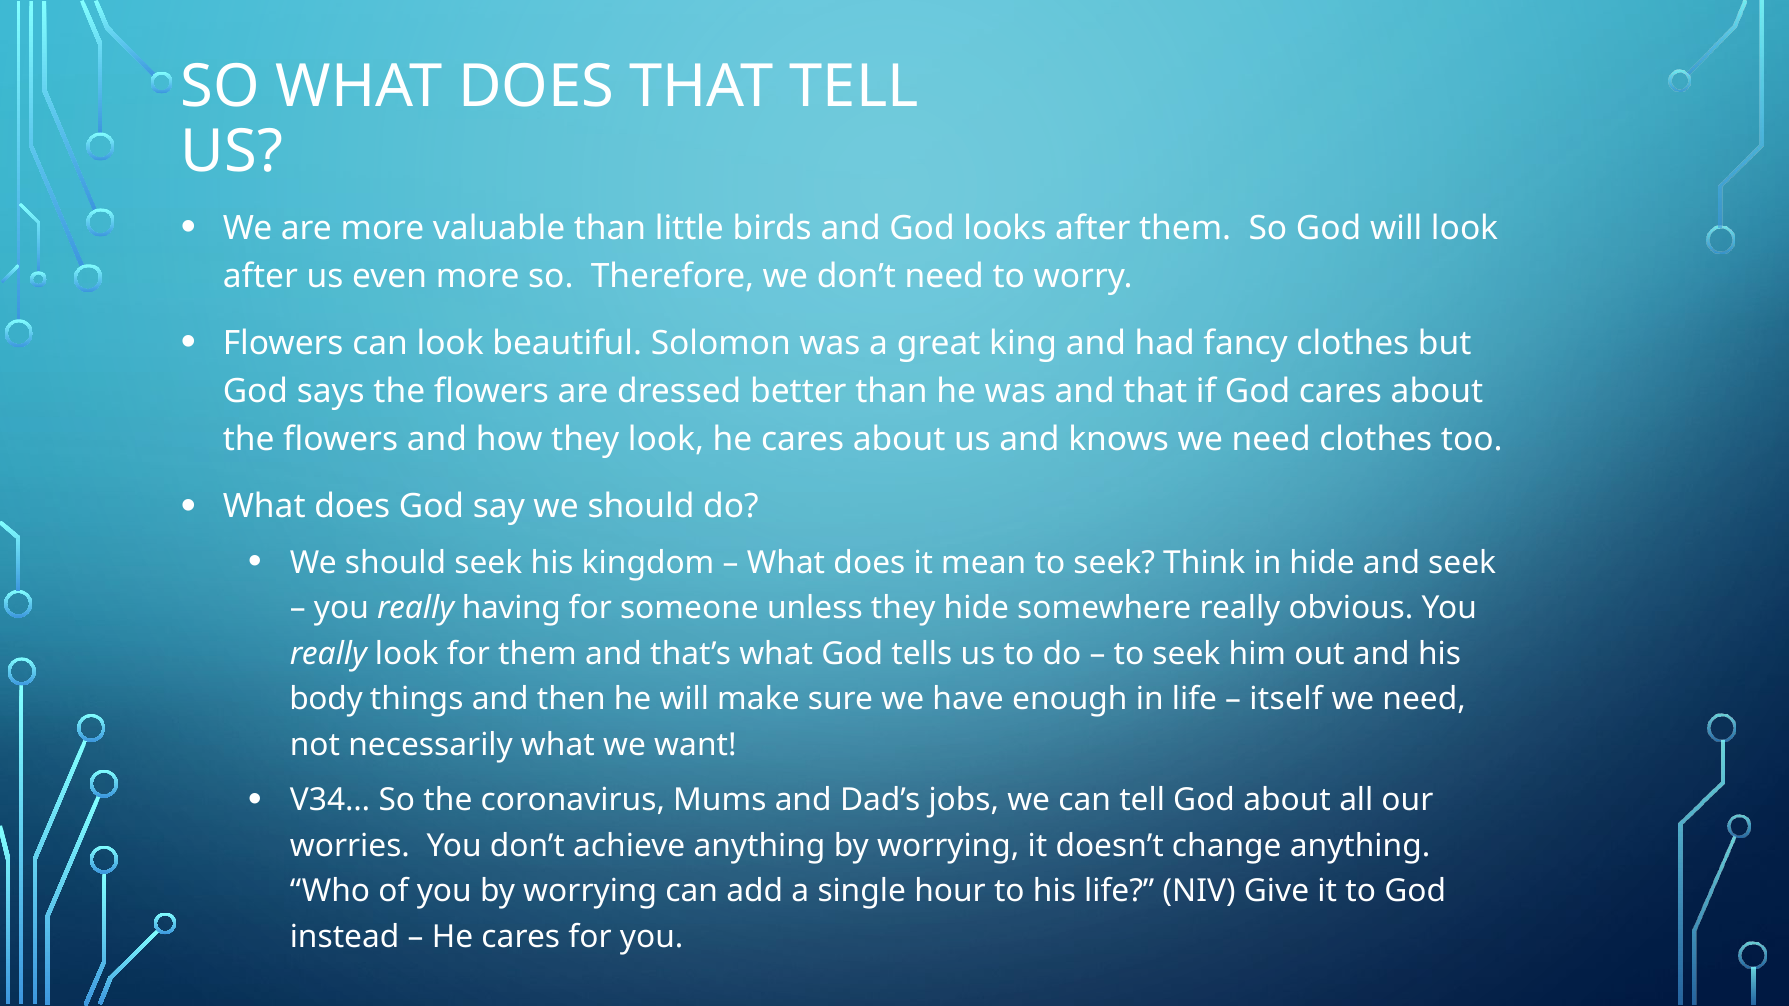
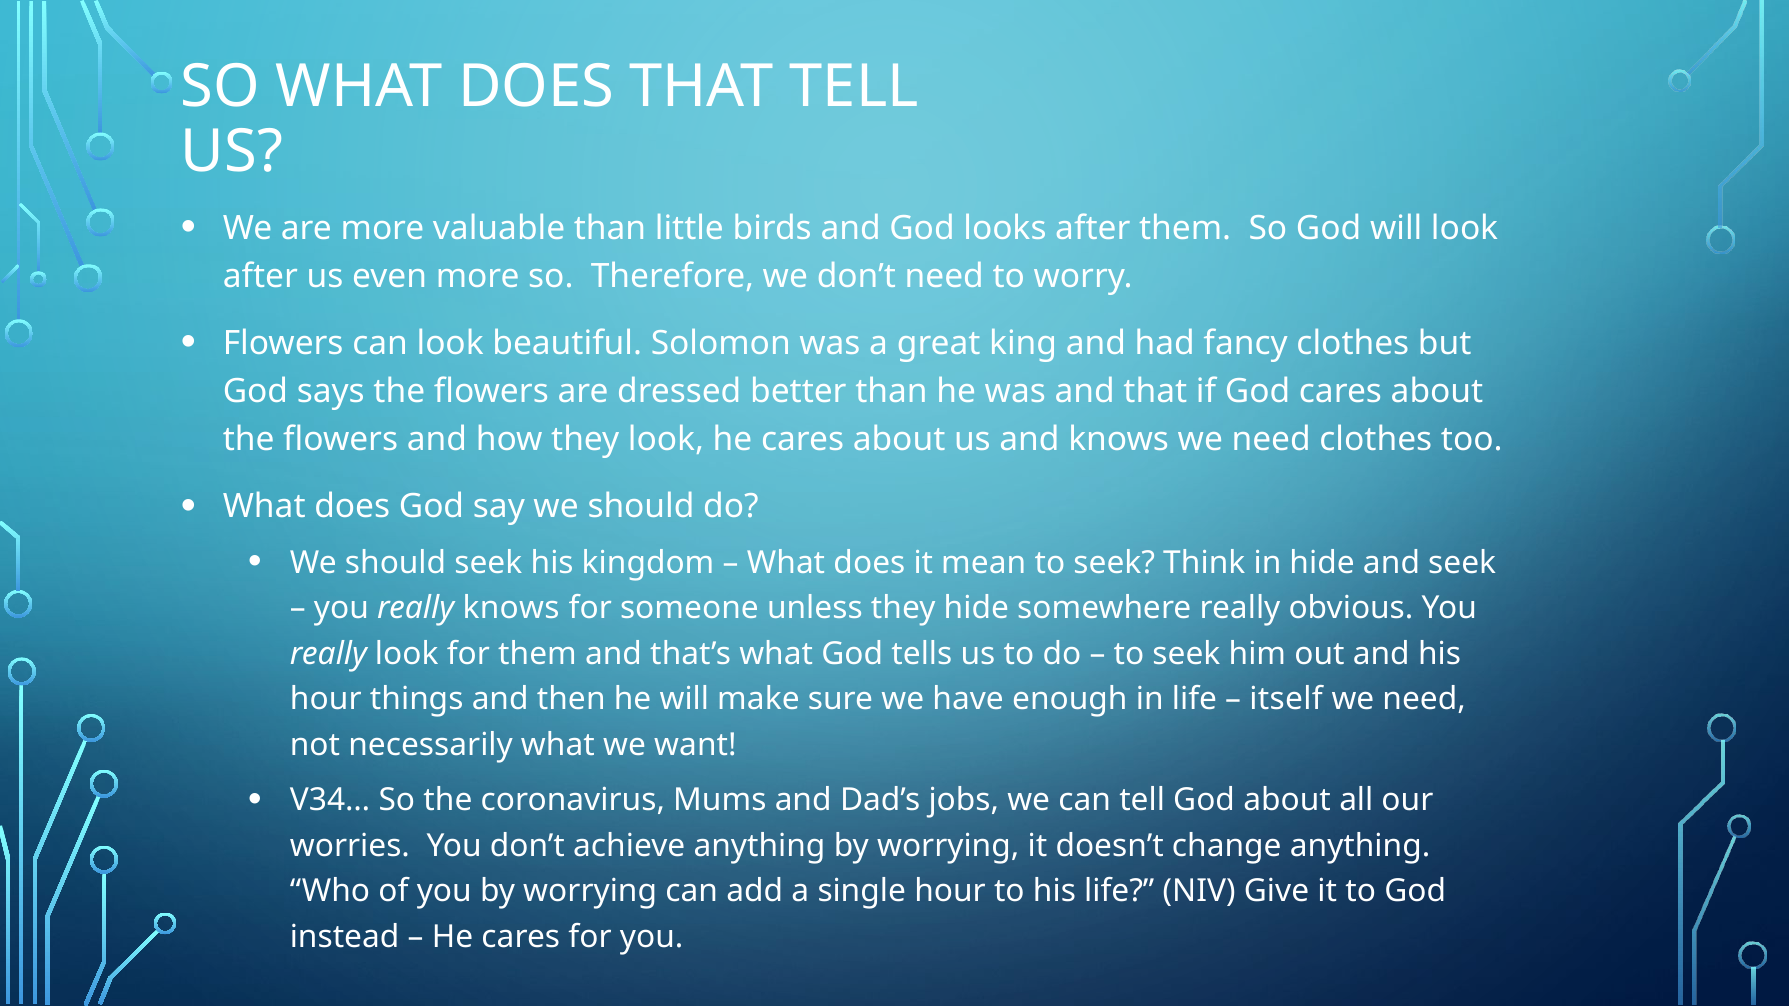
really having: having -> knows
body at (326, 700): body -> hour
